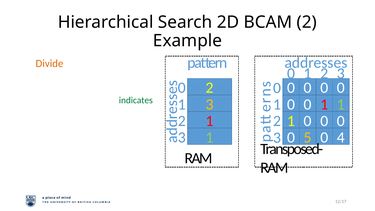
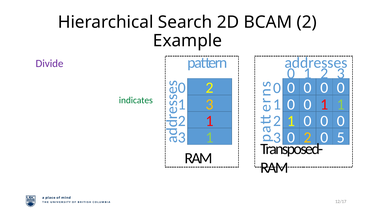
Divide colour: orange -> purple
0 5: 5 -> 2
4: 4 -> 5
